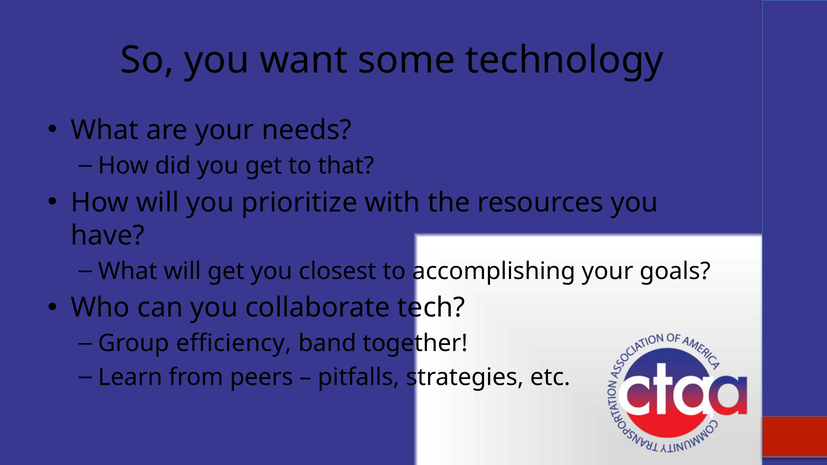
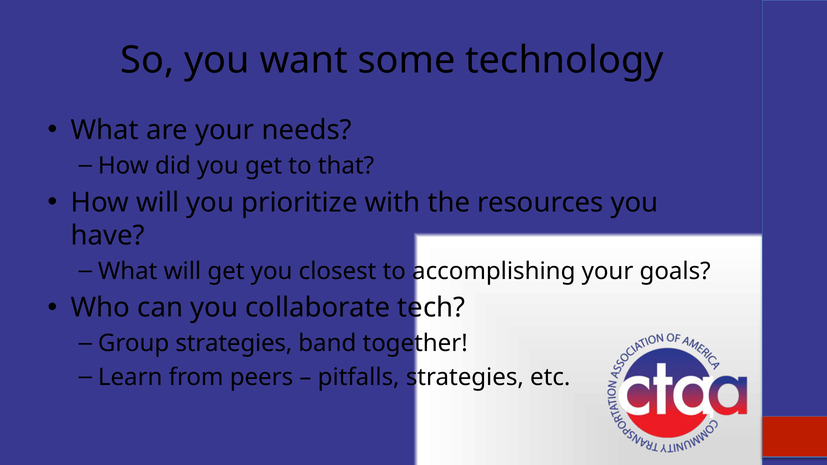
Group efficiency: efficiency -> strategies
